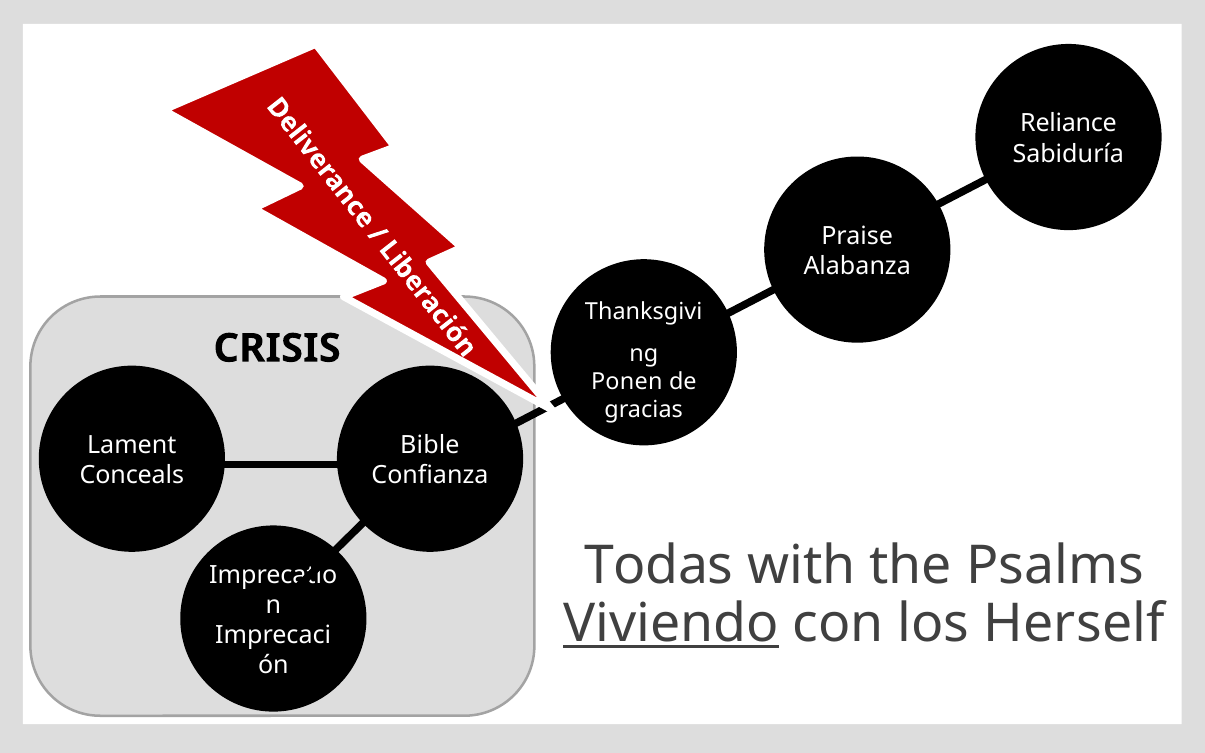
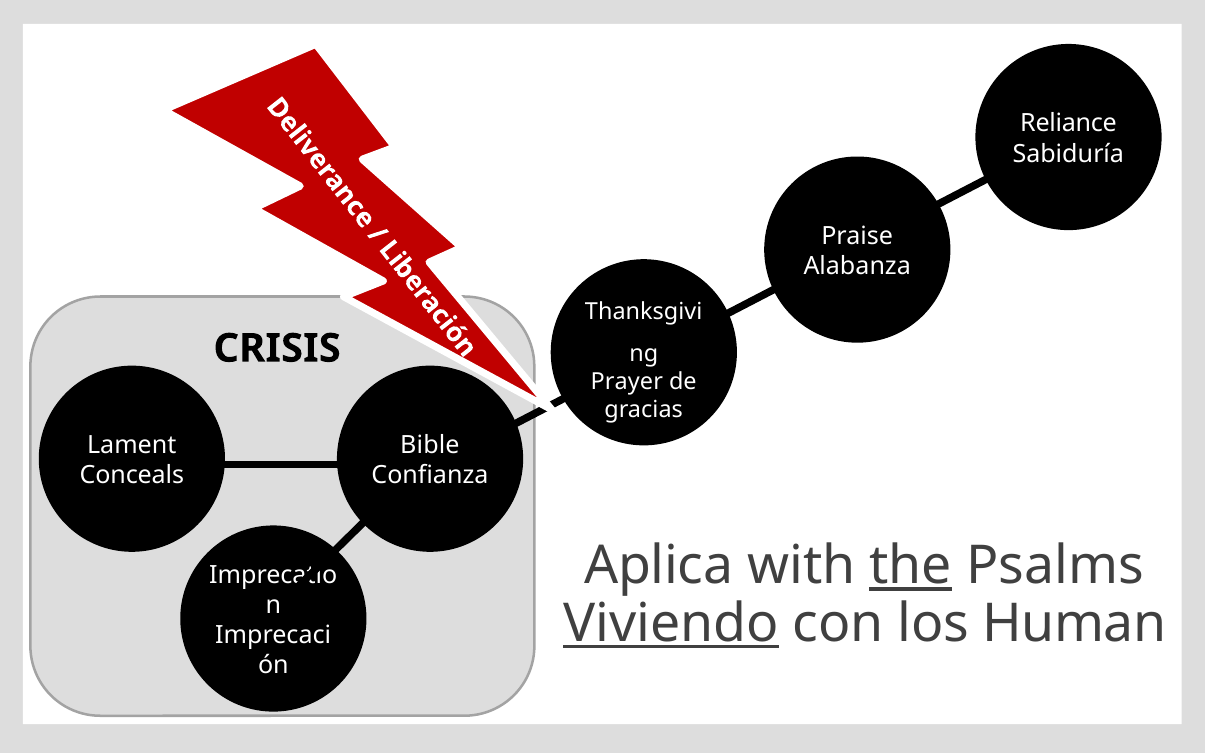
Ponen: Ponen -> Prayer
Todas: Todas -> Aplica
the underline: none -> present
Herself: Herself -> Human
